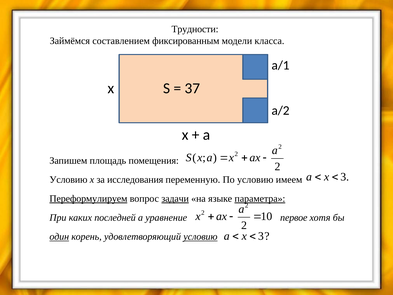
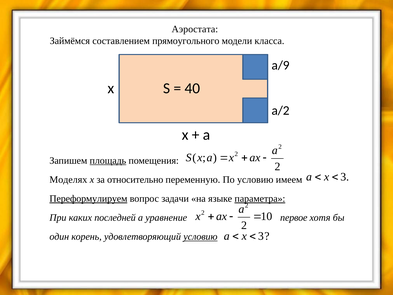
Трудности: Трудности -> Аэростата
фиксированным: фиксированным -> прямоугольного
a/1: a/1 -> a/9
37: 37 -> 40
площадь underline: none -> present
Условию at (68, 179): Условию -> Моделях
исследования: исследования -> относительно
задачи underline: present -> none
один underline: present -> none
